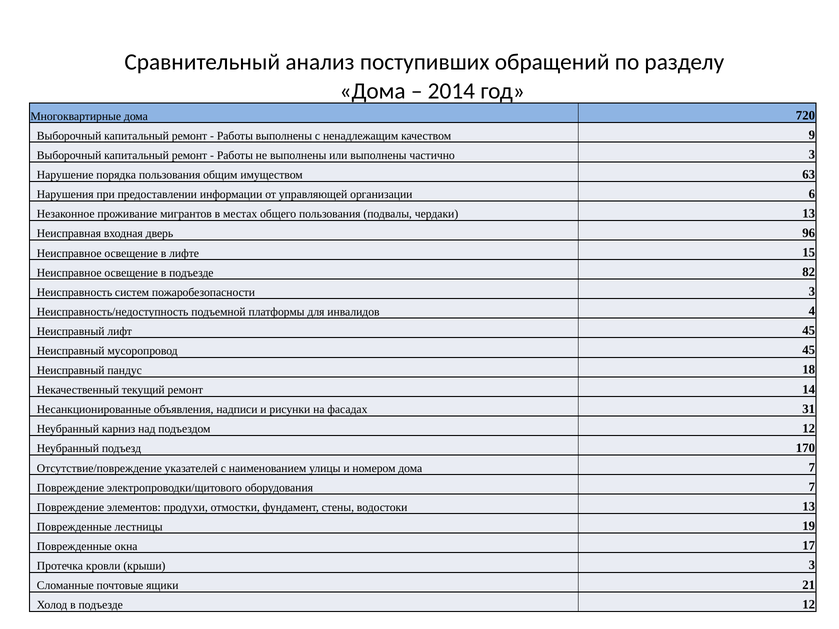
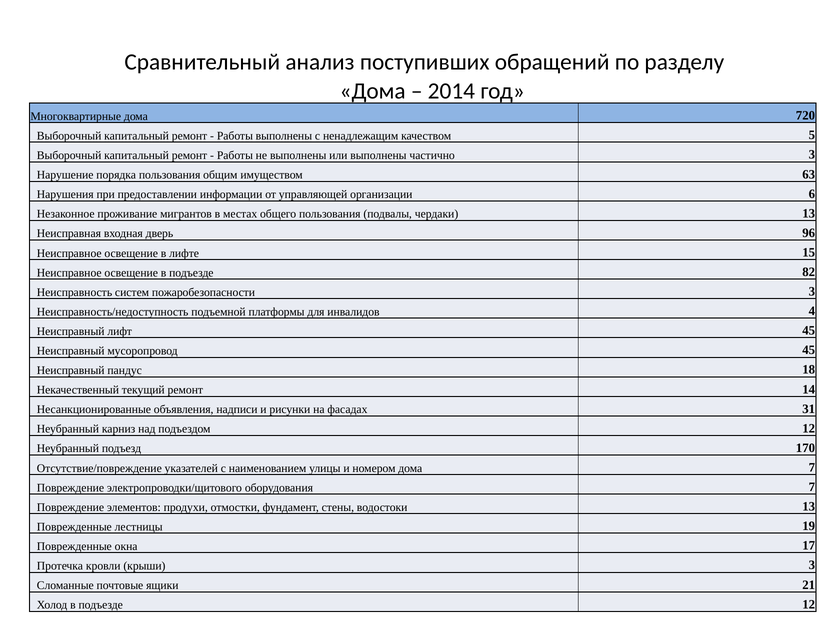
9: 9 -> 5
